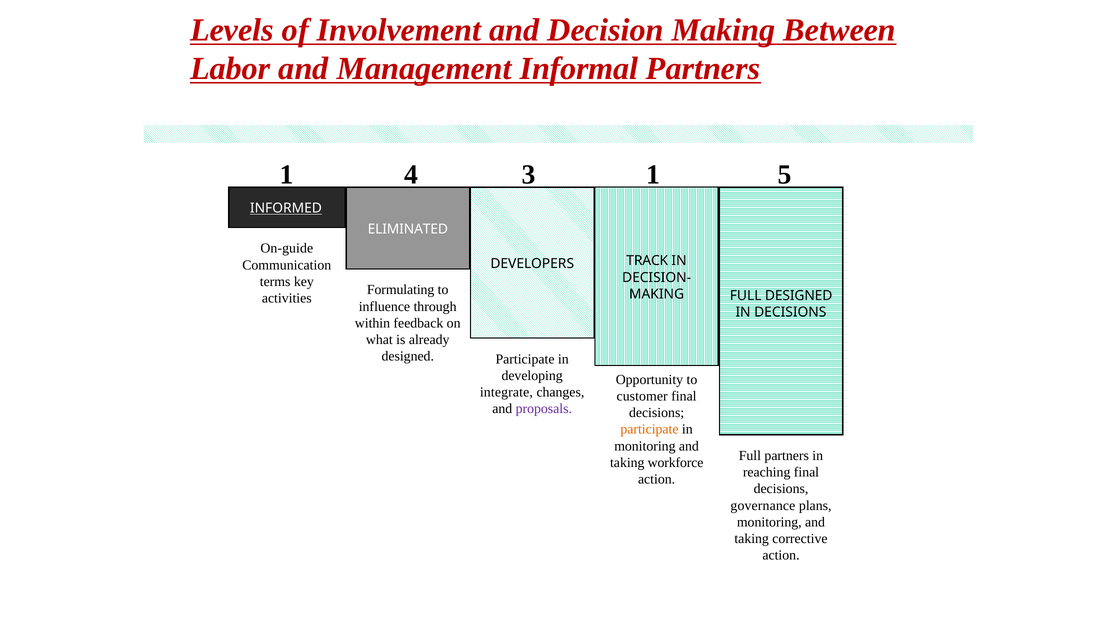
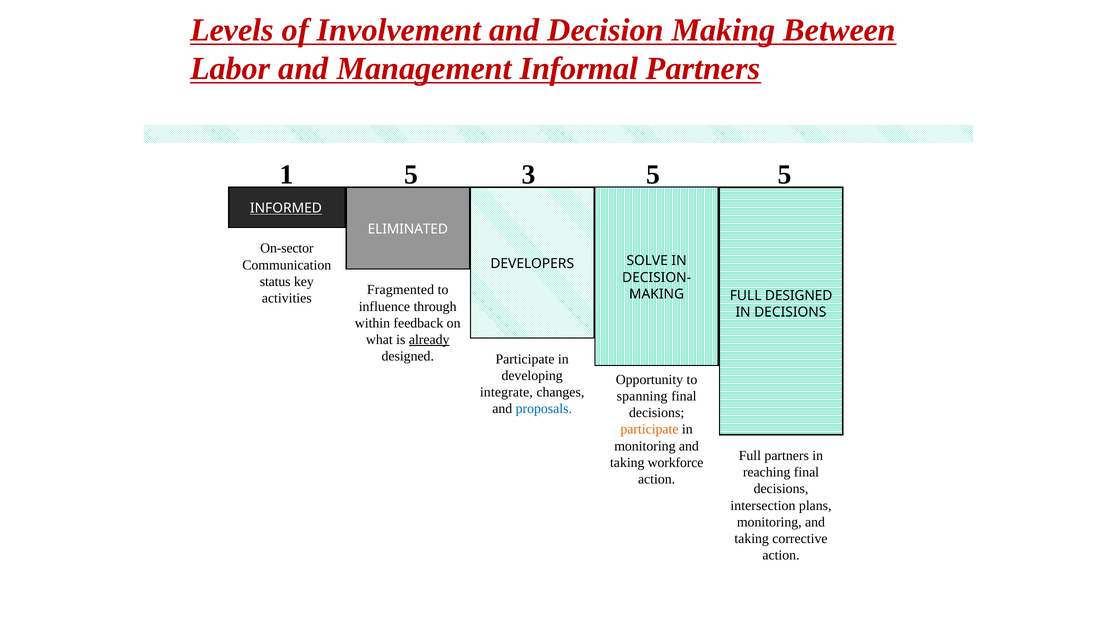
1 4: 4 -> 5
3 1: 1 -> 5
On-guide: On-guide -> On-sector
TRACK: TRACK -> SOLVE
terms: terms -> status
Formulating: Formulating -> Fragmented
already underline: none -> present
customer: customer -> spanning
proposals colour: purple -> blue
governance: governance -> intersection
